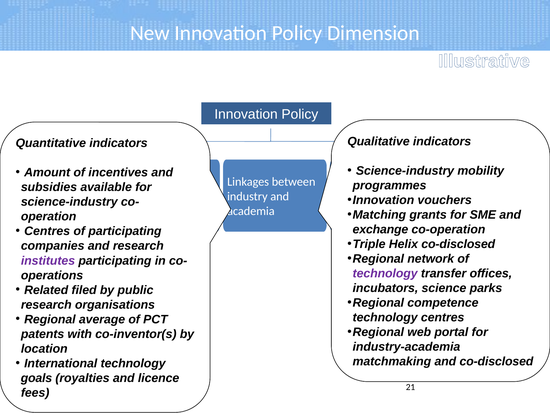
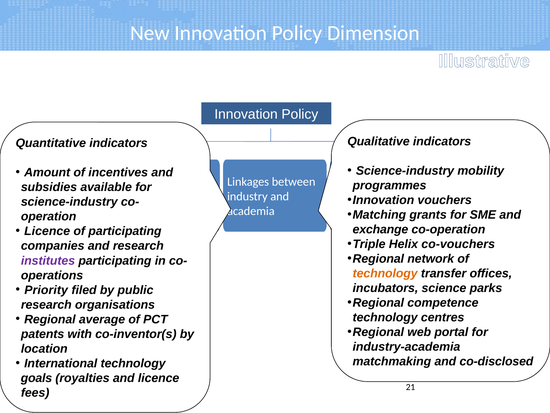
Centres at (47, 231): Centres -> Licence
Helix co-disclosed: co-disclosed -> co-vouchers
technology at (385, 273) colour: purple -> orange
Related: Related -> Priority
